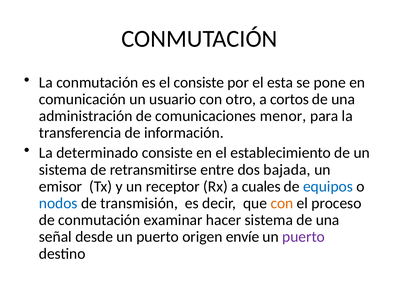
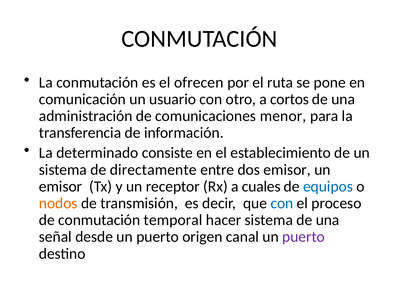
el consiste: consiste -> ofrecen
esta: esta -> ruta
retransmitirse: retransmitirse -> directamente
dos bajada: bajada -> emisor
nodos colour: blue -> orange
con at (282, 203) colour: orange -> blue
examinar: examinar -> temporal
envíe: envíe -> canal
